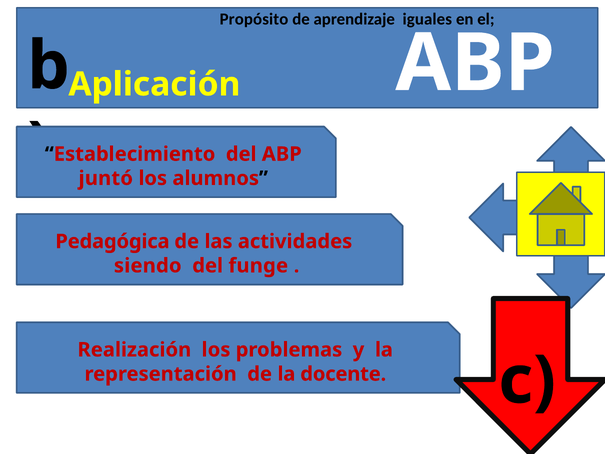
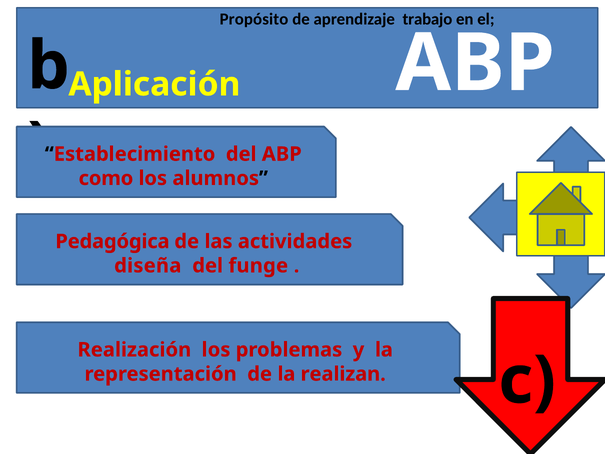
iguales: iguales -> trabajo
juntó: juntó -> como
siendo: siendo -> diseña
docente: docente -> realizan
